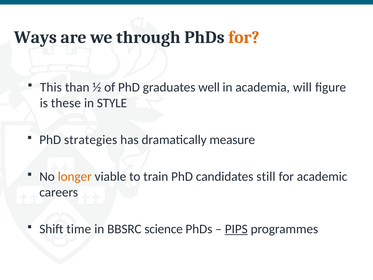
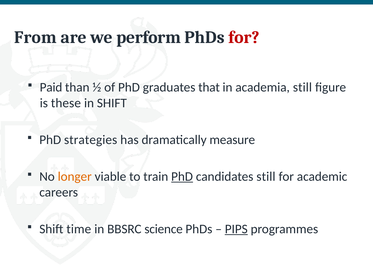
Ways: Ways -> From
through: through -> perform
for at (244, 37) colour: orange -> red
This: This -> Paid
well: well -> that
academia will: will -> still
in STYLE: STYLE -> SHIFT
PhD at (182, 177) underline: none -> present
